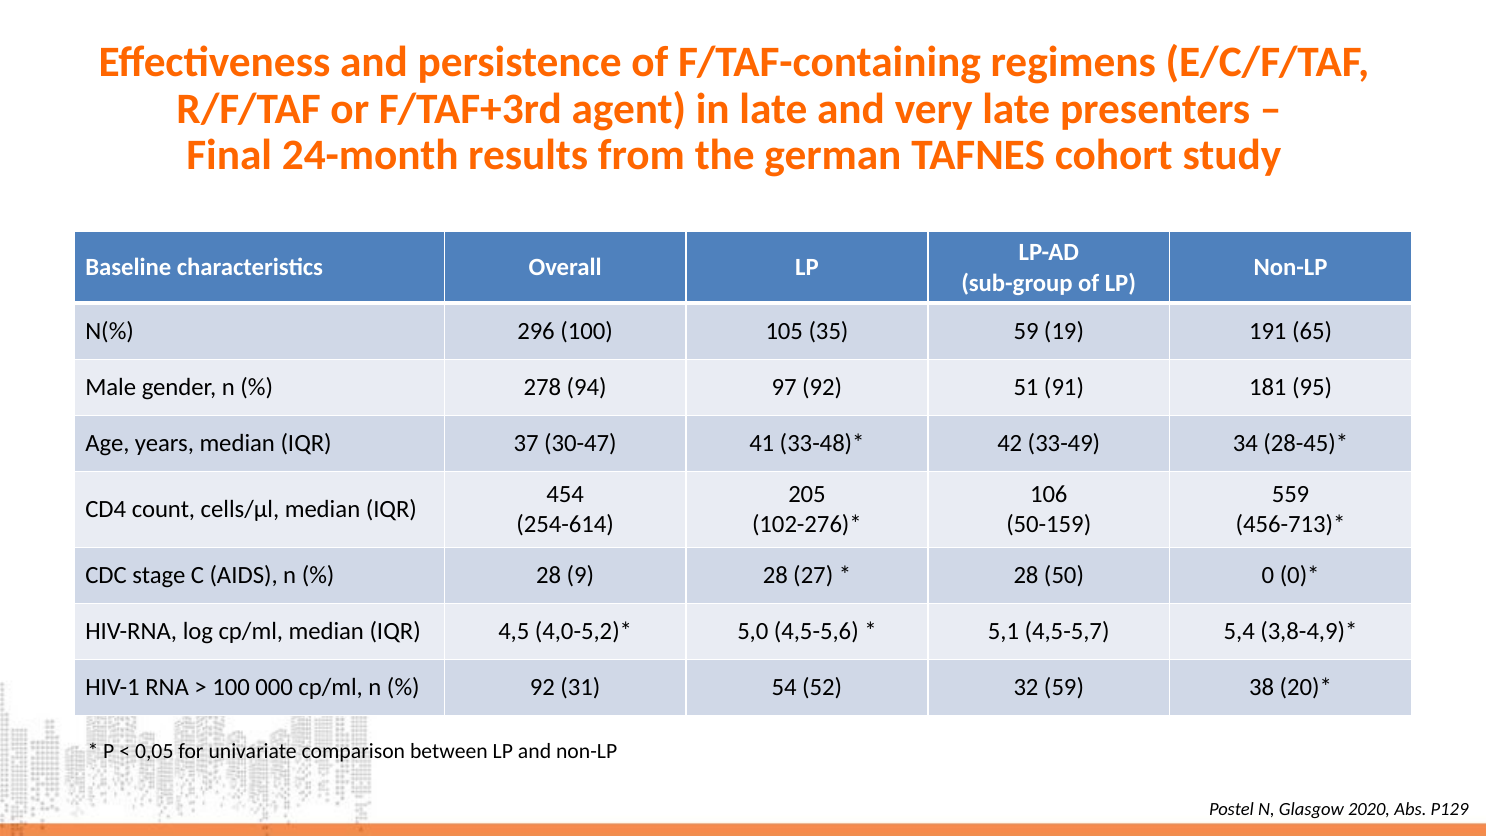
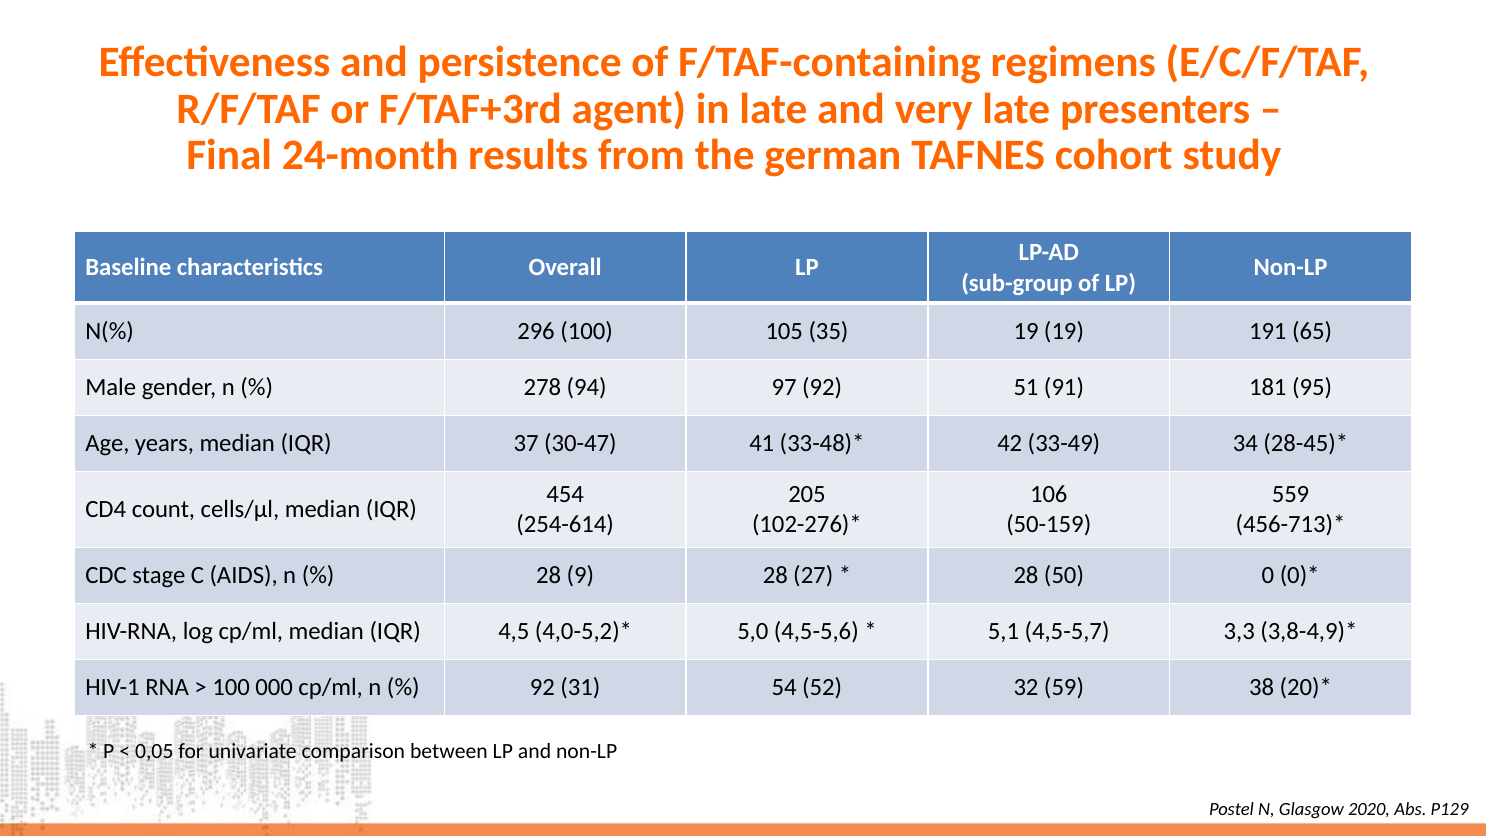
35 59: 59 -> 19
5,4: 5,4 -> 3,3
